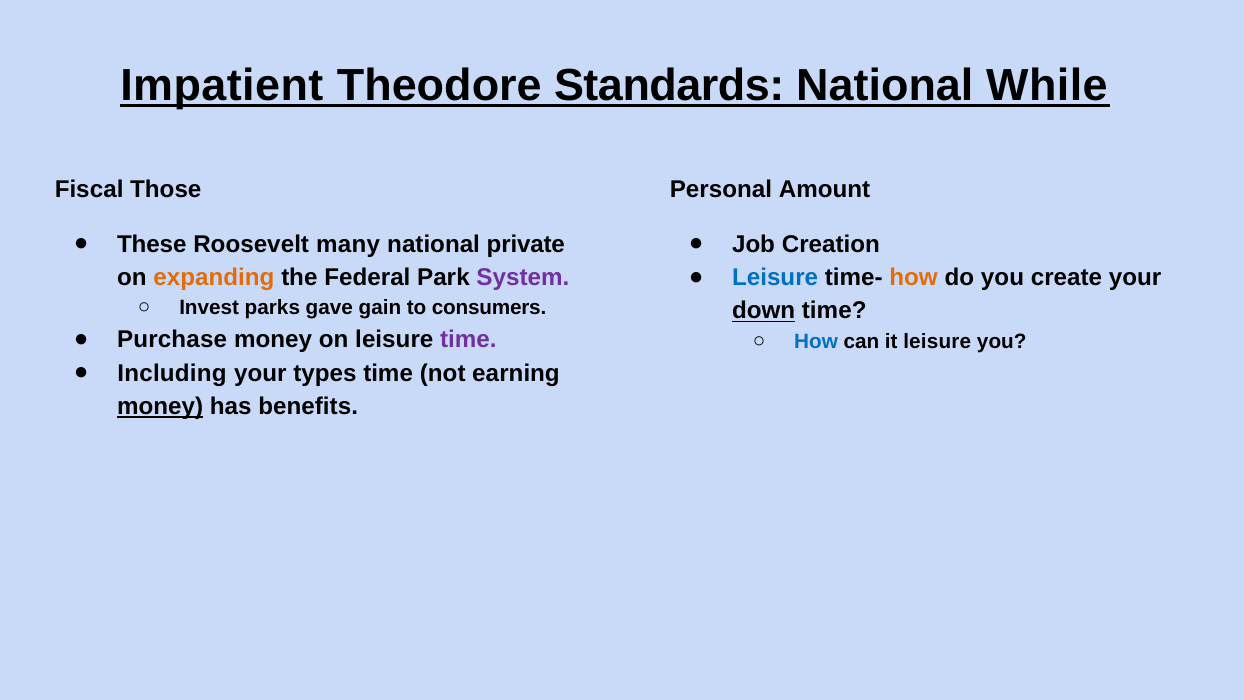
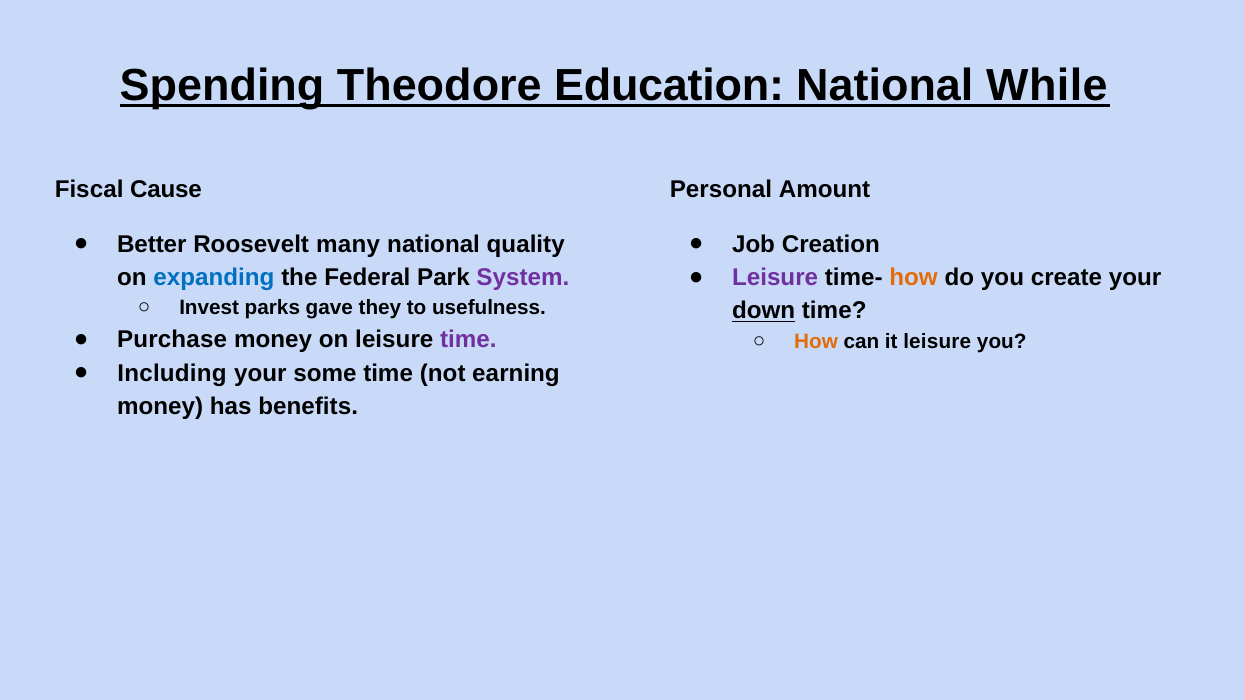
Impatient: Impatient -> Spending
Standards: Standards -> Education
Those: Those -> Cause
These: These -> Better
private: private -> quality
Leisure at (775, 277) colour: blue -> purple
expanding colour: orange -> blue
gain: gain -> they
consumers: consumers -> usefulness
How at (816, 341) colour: blue -> orange
types: types -> some
money at (160, 406) underline: present -> none
